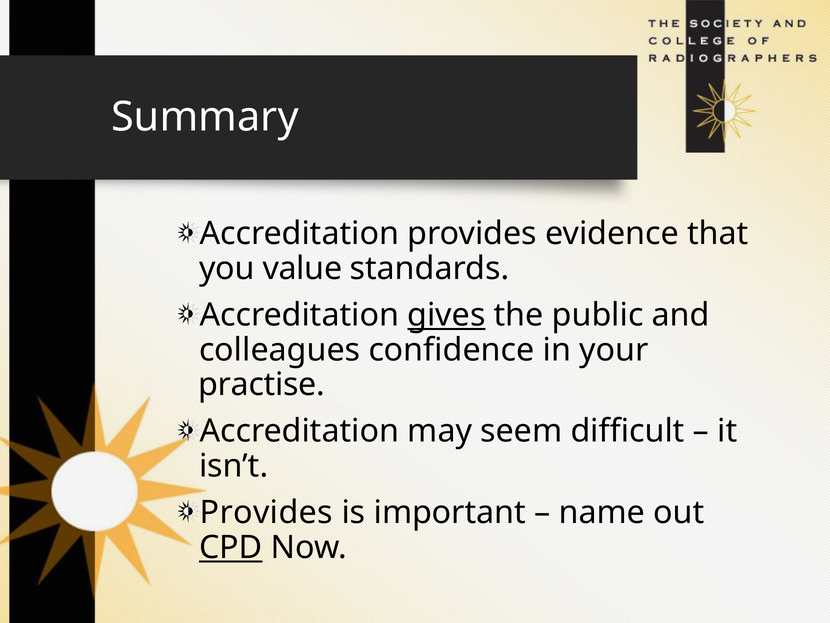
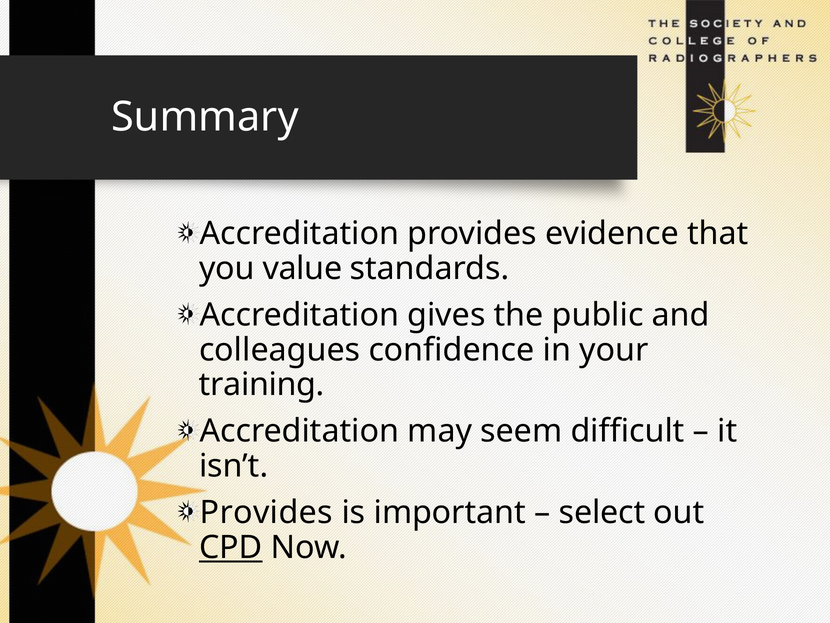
gives underline: present -> none
practise: practise -> training
name: name -> select
